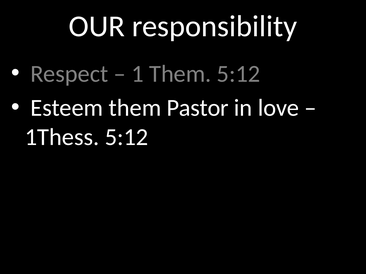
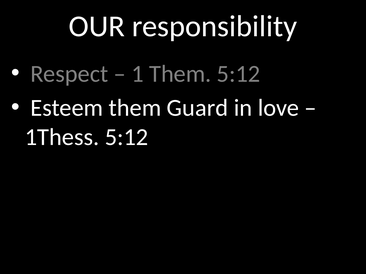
Pastor: Pastor -> Guard
